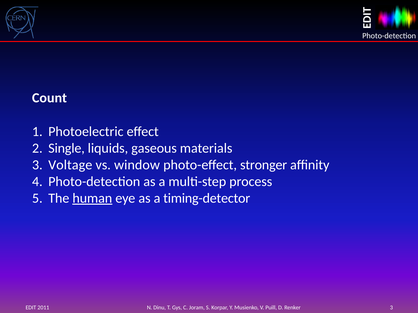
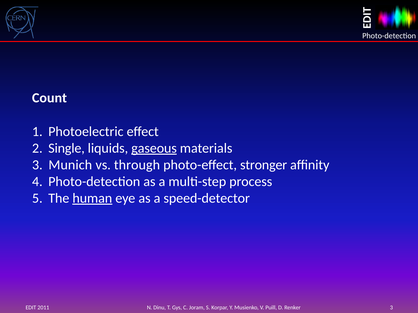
gaseous underline: none -> present
Voltage: Voltage -> Munich
window: window -> through
timing-detector: timing-detector -> speed-detector
